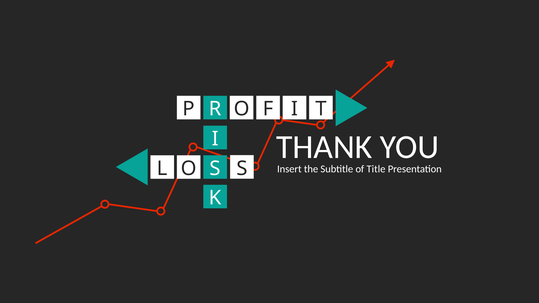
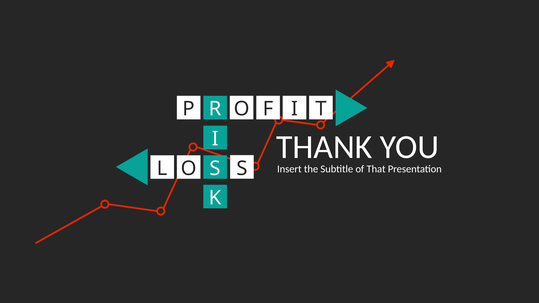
Title: Title -> That
